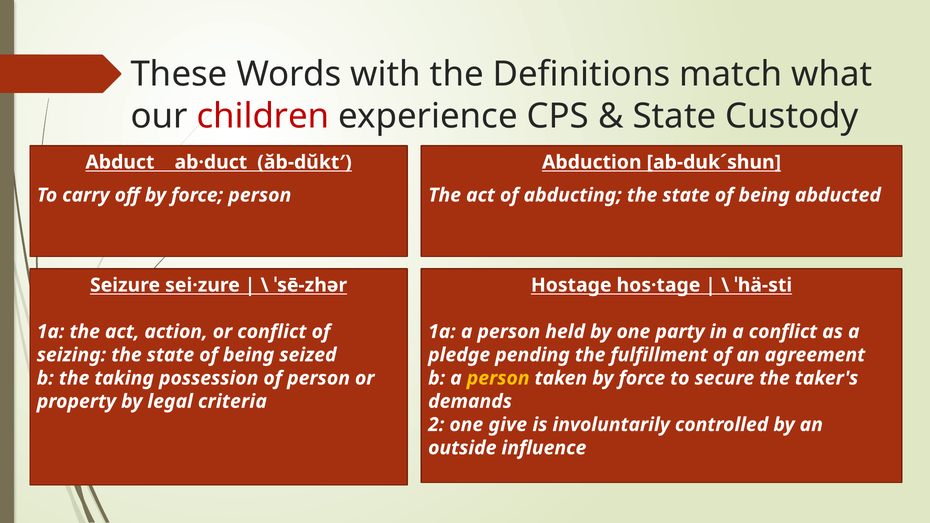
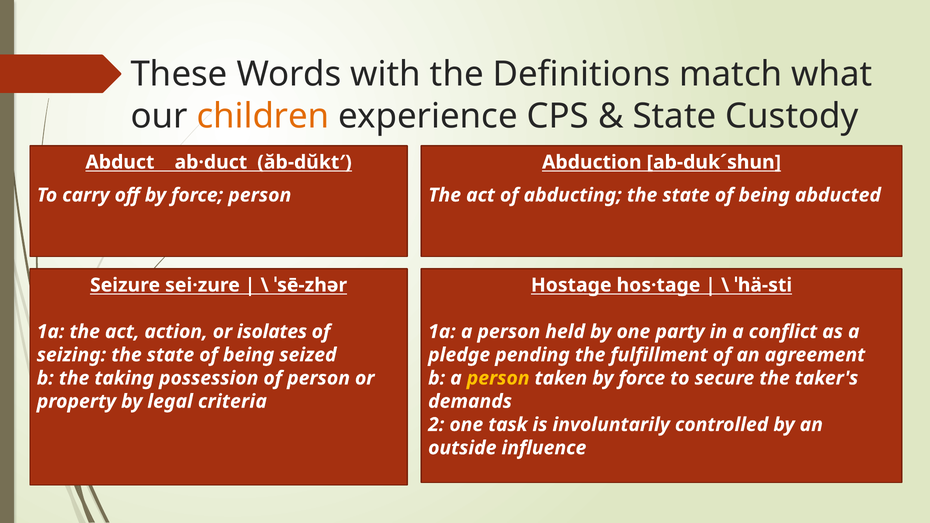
children colour: red -> orange
or conflict: conflict -> isolates
give: give -> task
